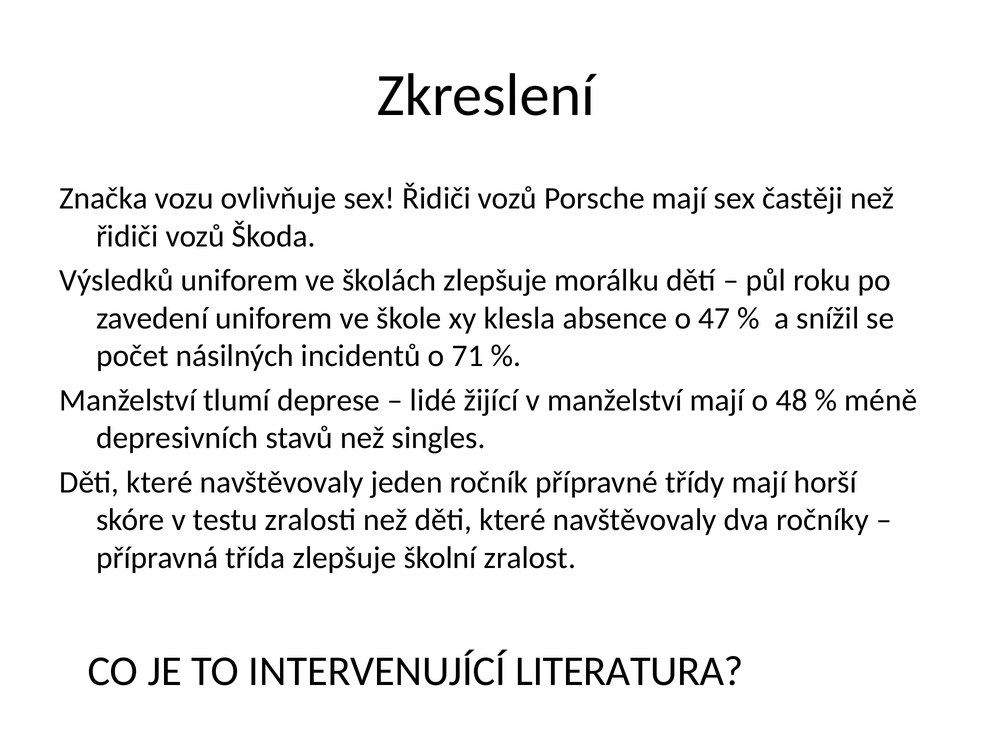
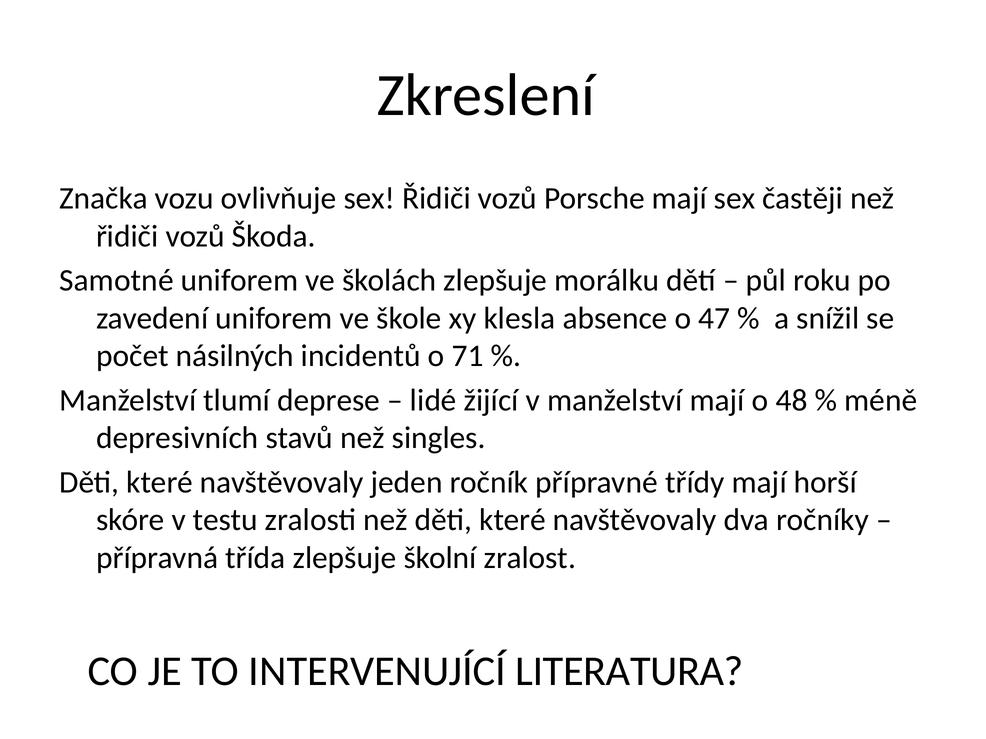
Výsledků: Výsledků -> Samotné
